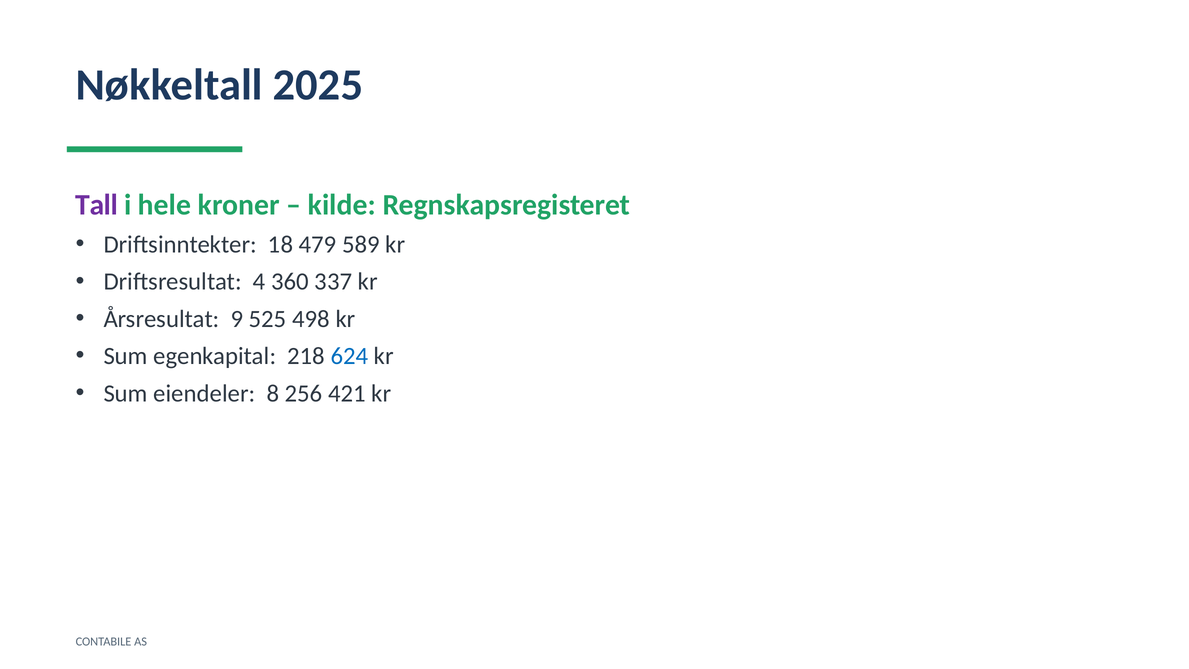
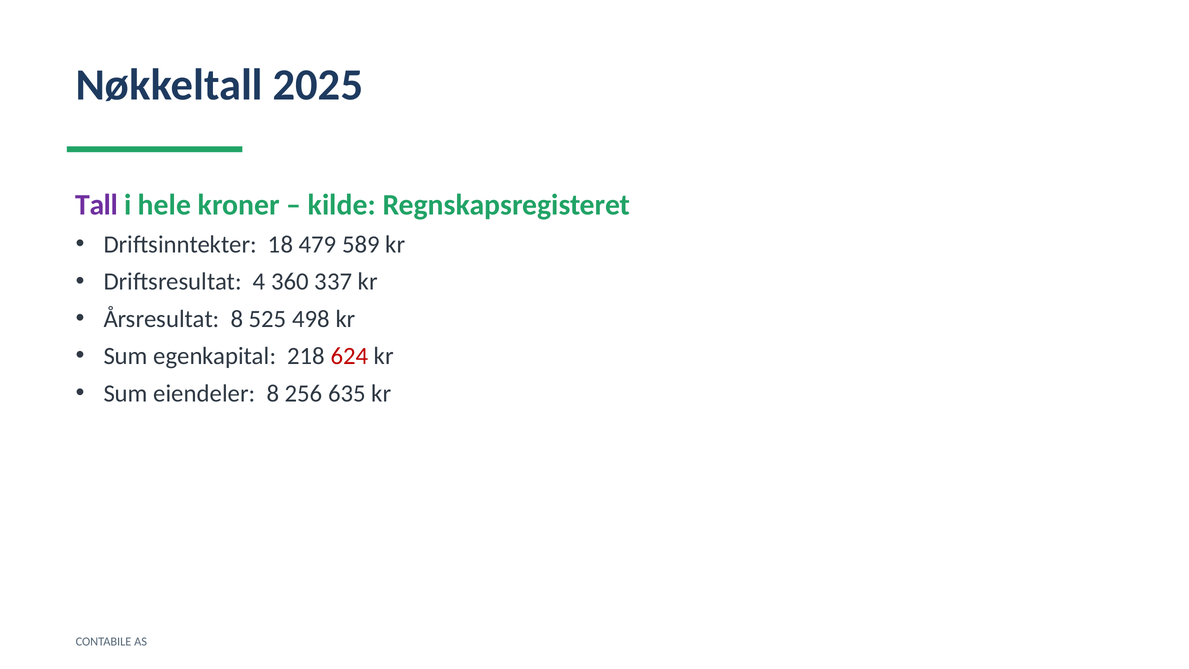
Årsresultat 9: 9 -> 8
624 colour: blue -> red
421: 421 -> 635
